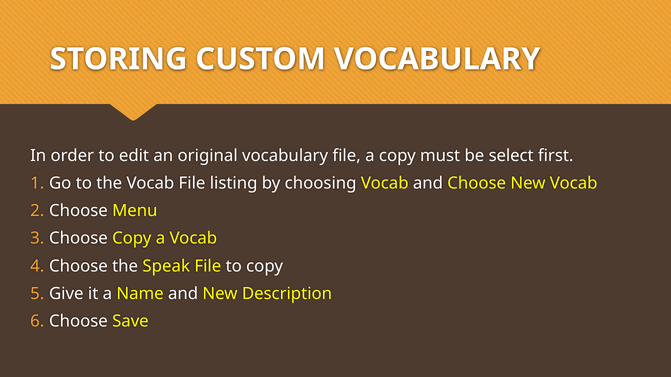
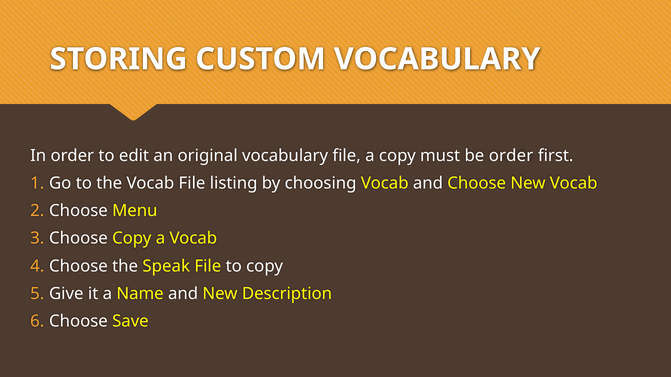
be select: select -> order
